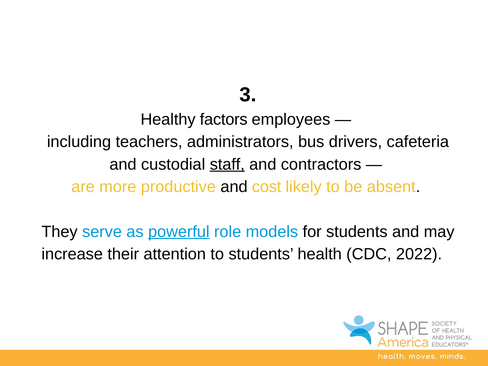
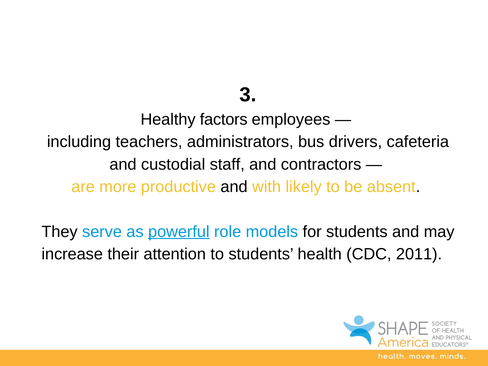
staff underline: present -> none
cost: cost -> with
2022: 2022 -> 2011
